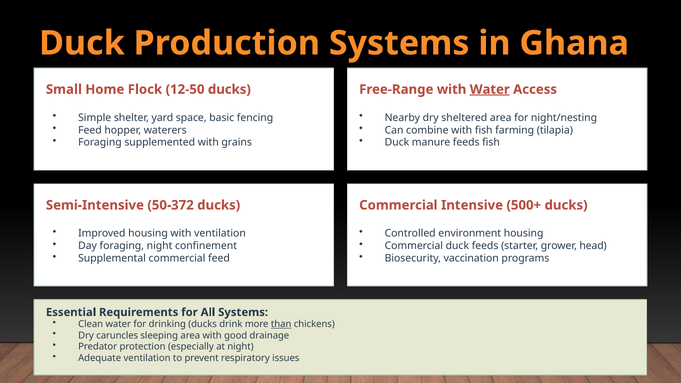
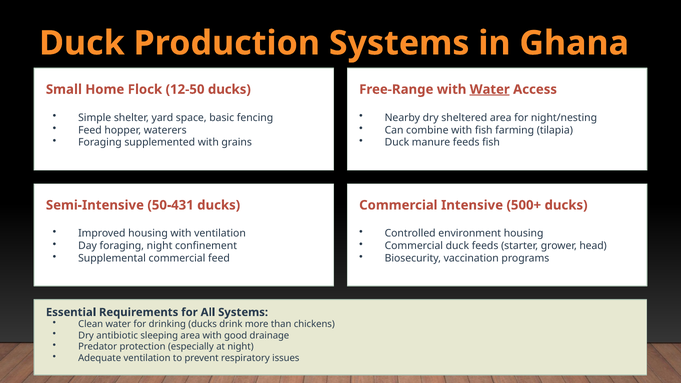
50-372: 50-372 -> 50-431
than underline: present -> none
caruncles: caruncles -> antibiotic
